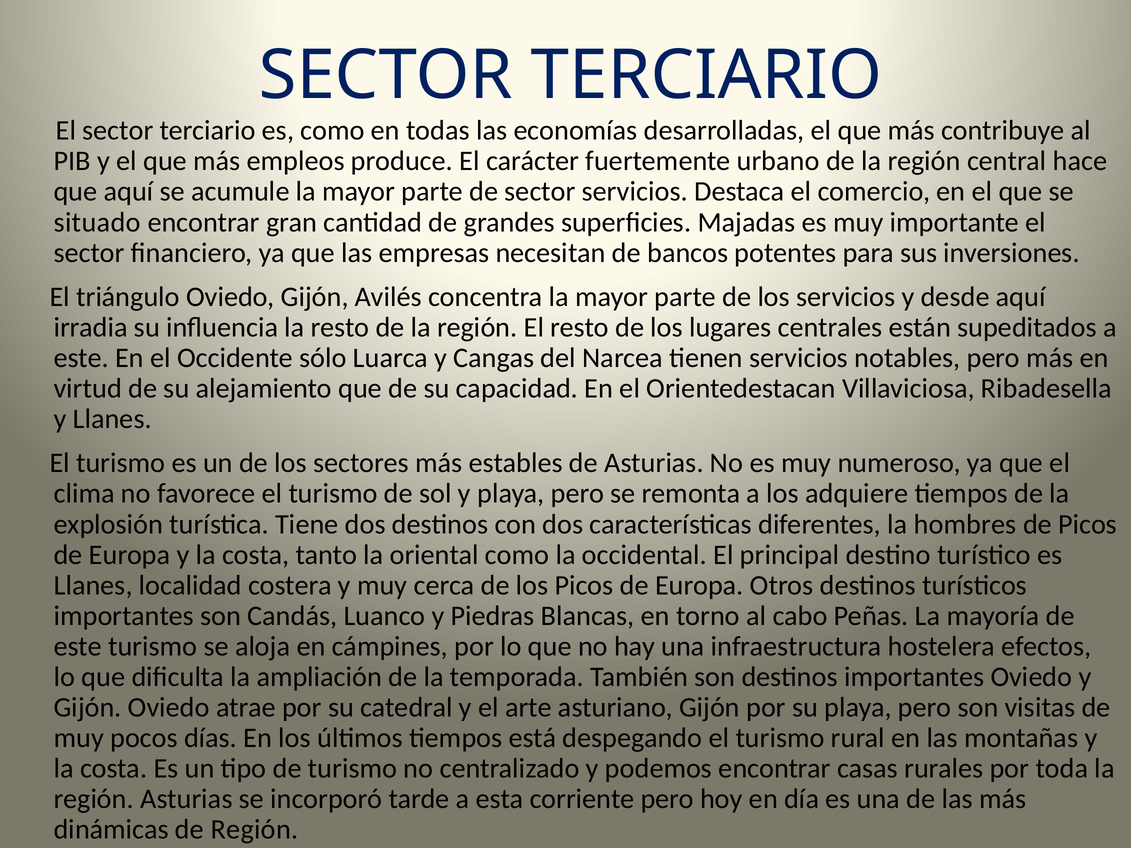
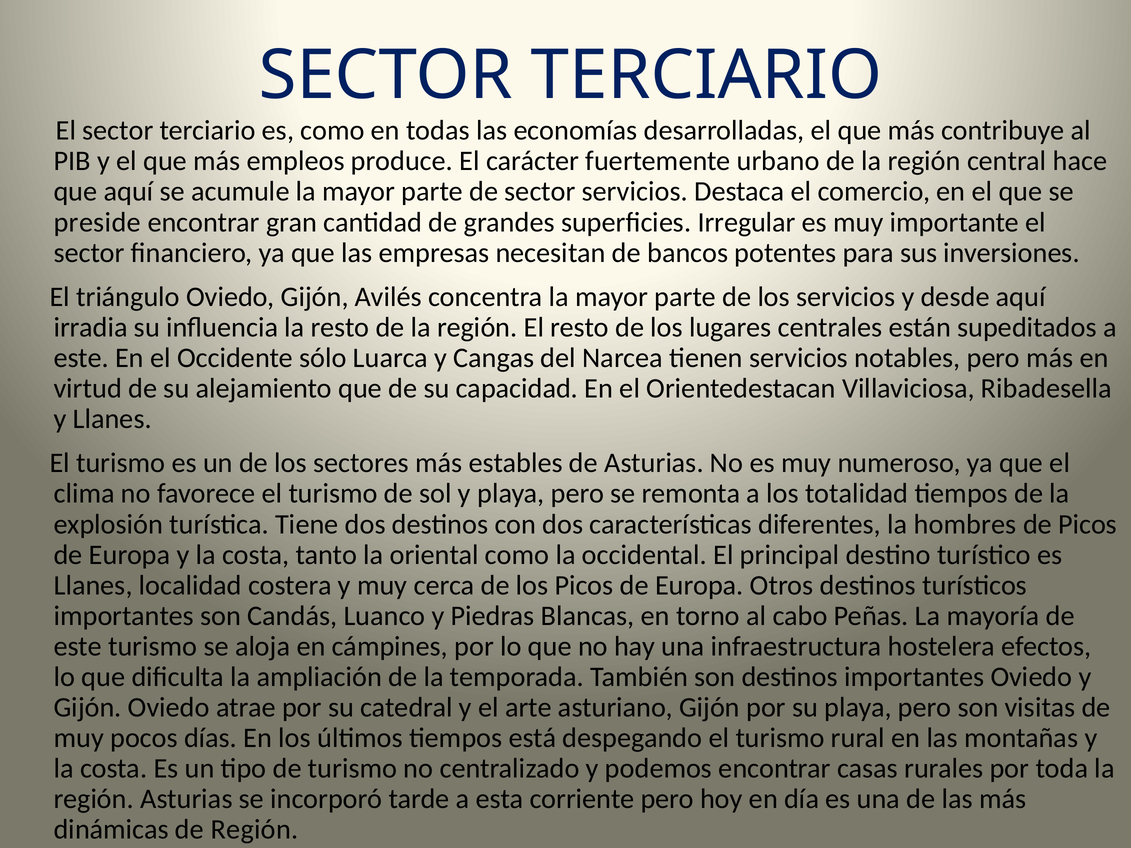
situado: situado -> preside
Majadas: Majadas -> Irregular
adquiere: adquiere -> totalidad
